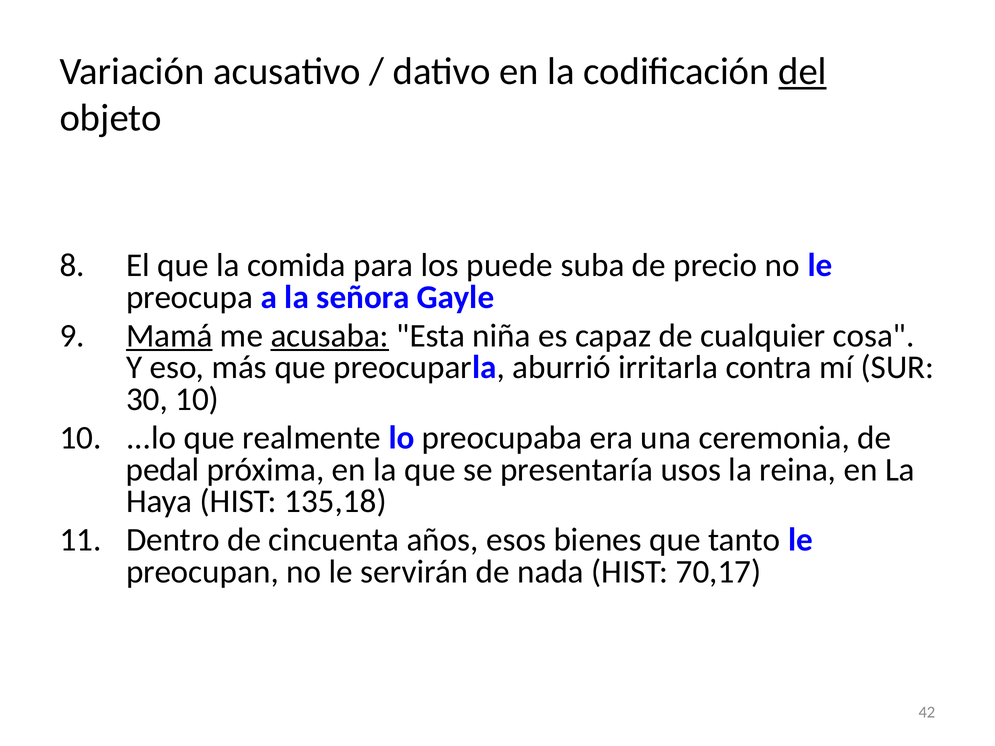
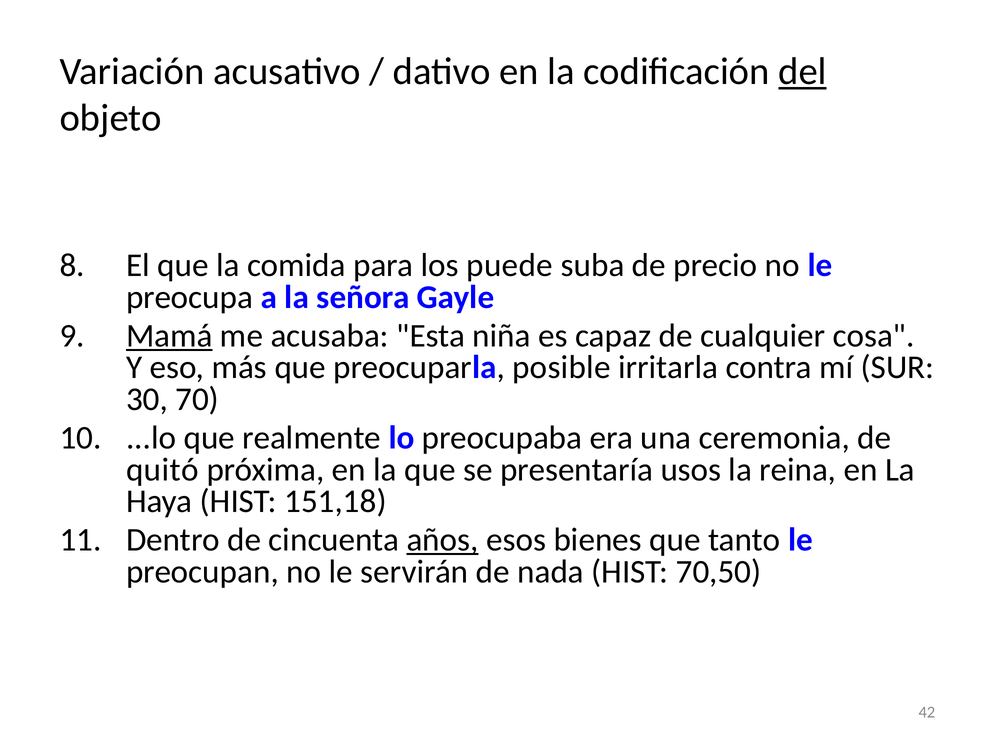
acusaba underline: present -> none
aburrió: aburrió -> posible
30 10: 10 -> 70
pedal: pedal -> quitó
135,18: 135,18 -> 151,18
años underline: none -> present
70,17: 70,17 -> 70,50
